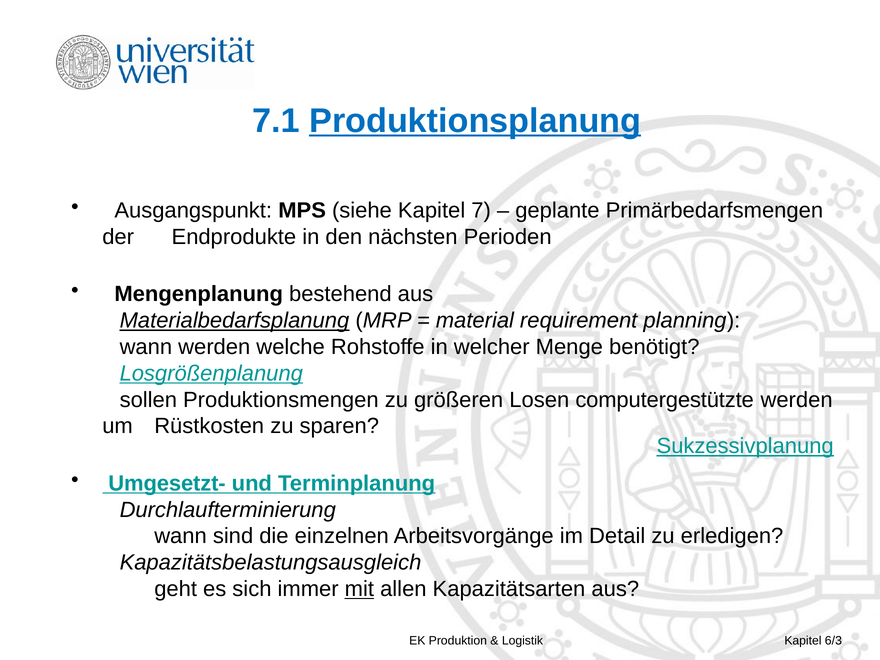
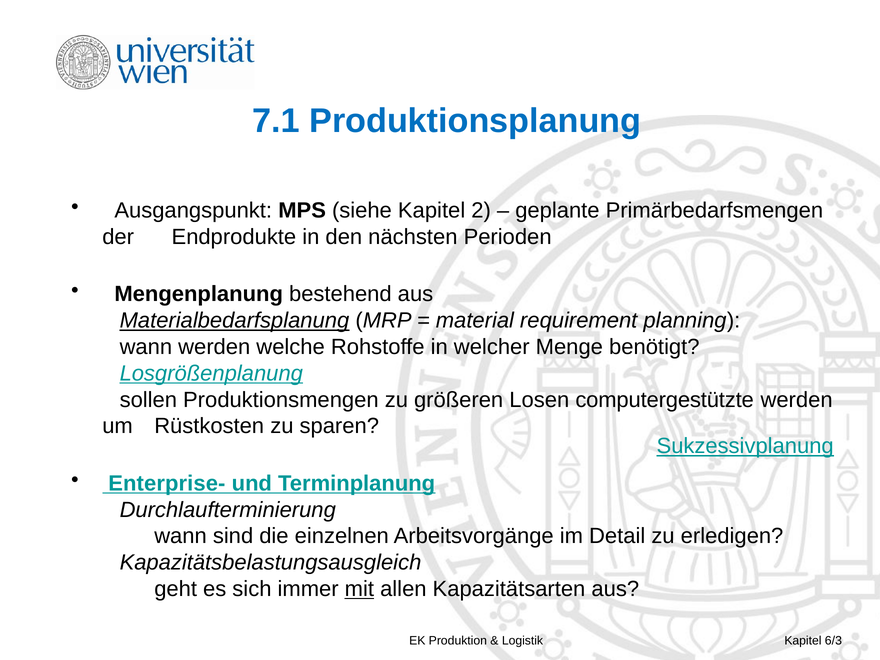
Produktionsplanung underline: present -> none
7: 7 -> 2
Umgesetzt-: Umgesetzt- -> Enterprise-
